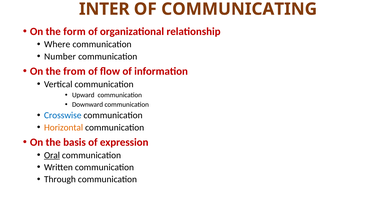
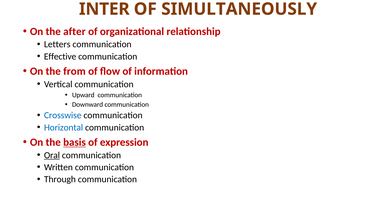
COMMUNICATING: COMMUNICATING -> SIMULTANEOUSLY
form: form -> after
Where: Where -> Letters
Number: Number -> Effective
Horizontal colour: orange -> blue
basis underline: none -> present
